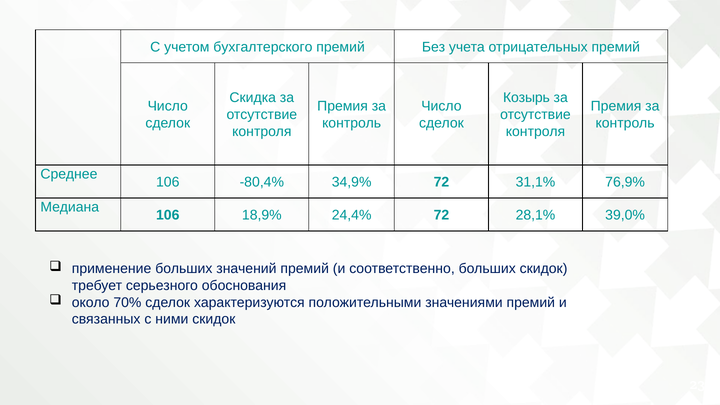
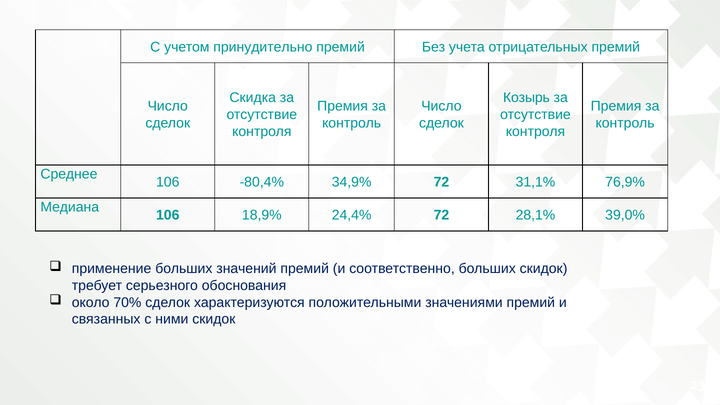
бухгалтерского: бухгалтерского -> принудительно
